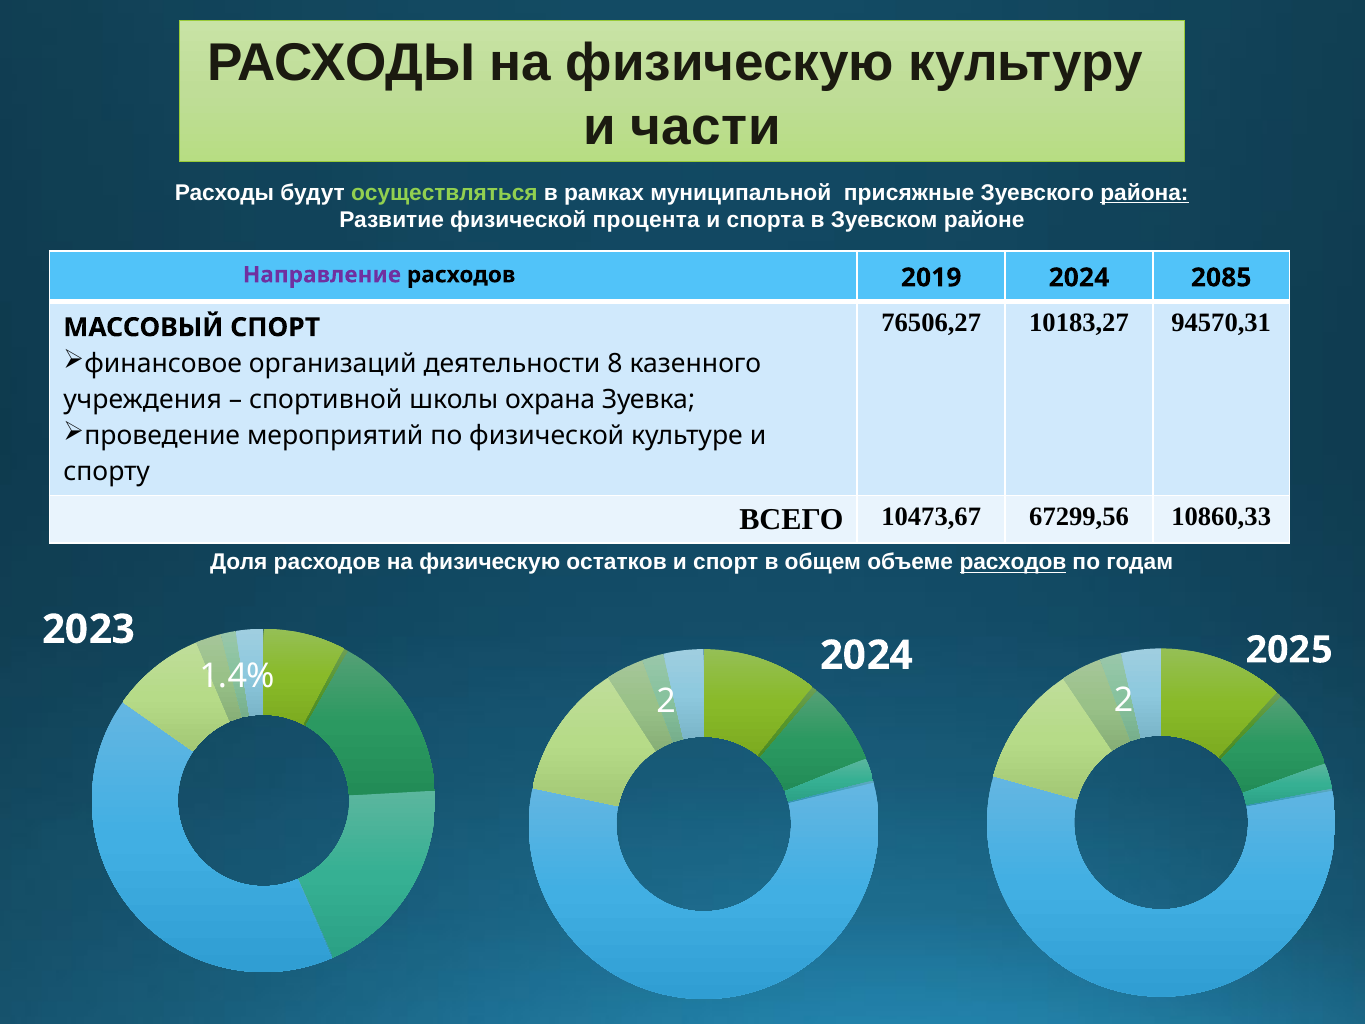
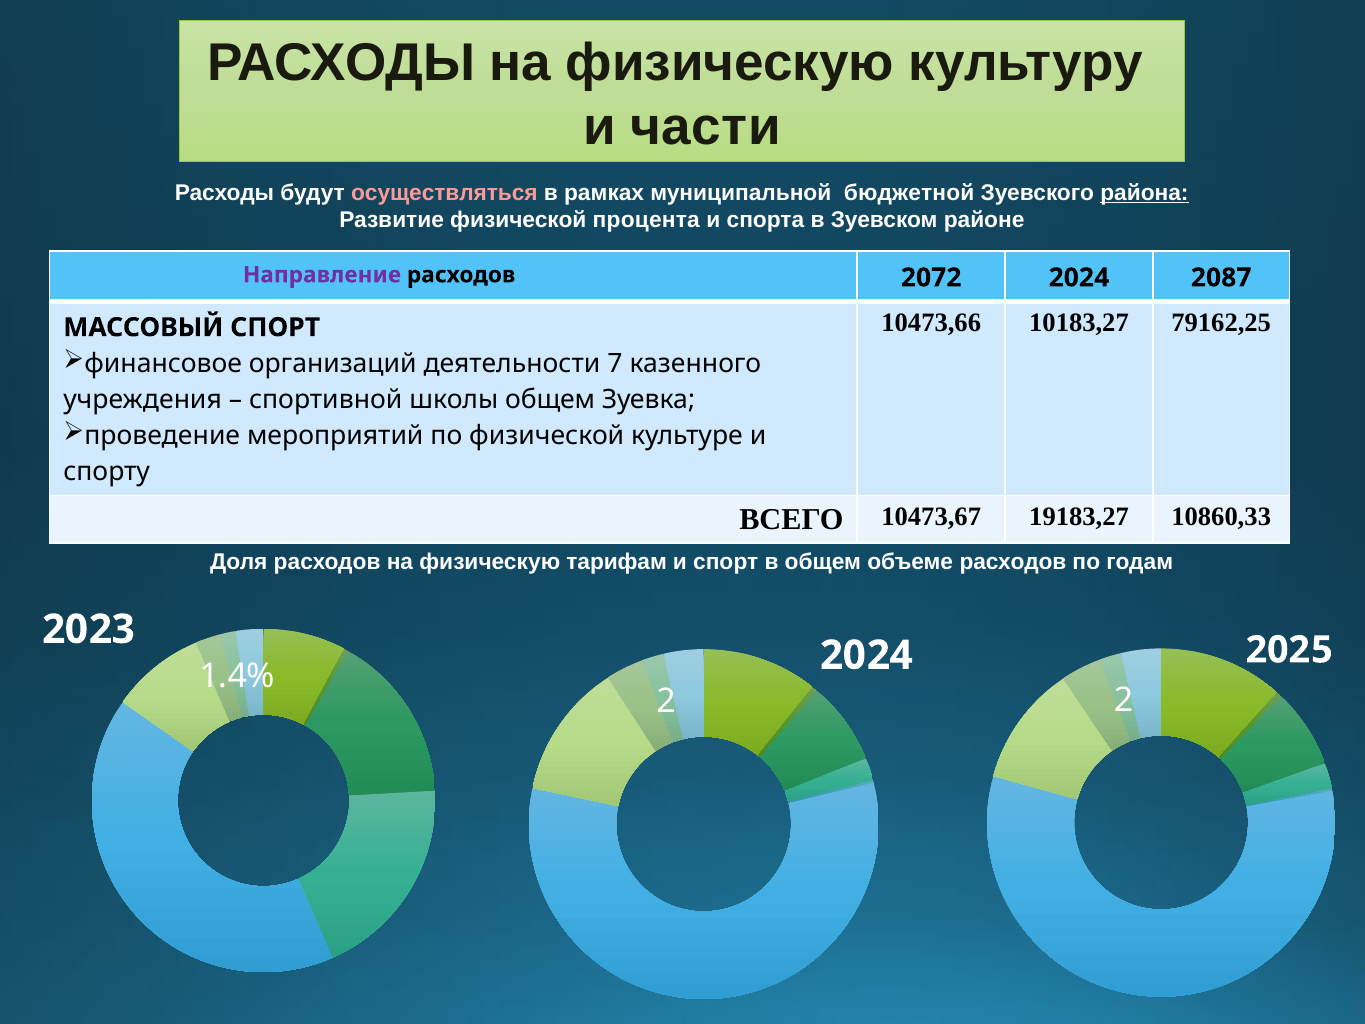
осуществляться colour: light green -> pink
присяжные: присяжные -> бюджетной
2019: 2019 -> 2072
2085: 2085 -> 2087
76506,27: 76506,27 -> 10473,66
94570,31: 94570,31 -> 79162,25
8: 8 -> 7
школы охрана: охрана -> общем
67299,56: 67299,56 -> 19183,27
остатков: остатков -> тарифам
расходов at (1013, 562) underline: present -> none
